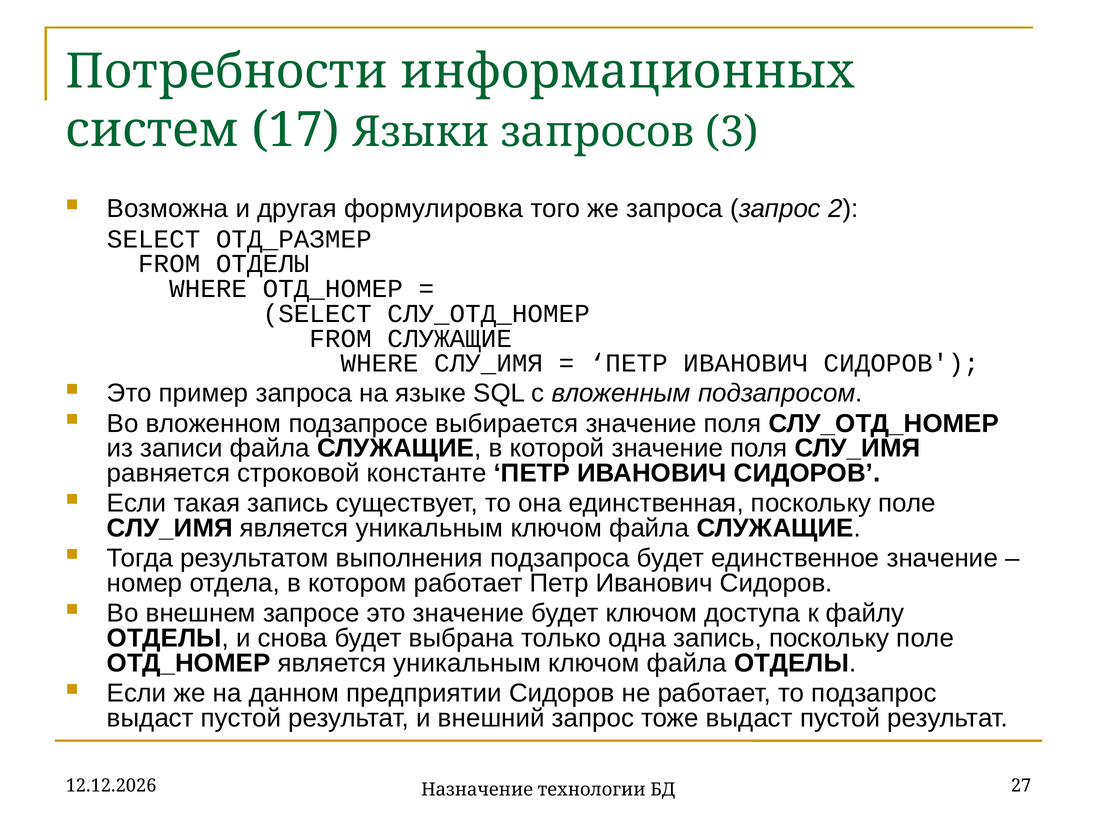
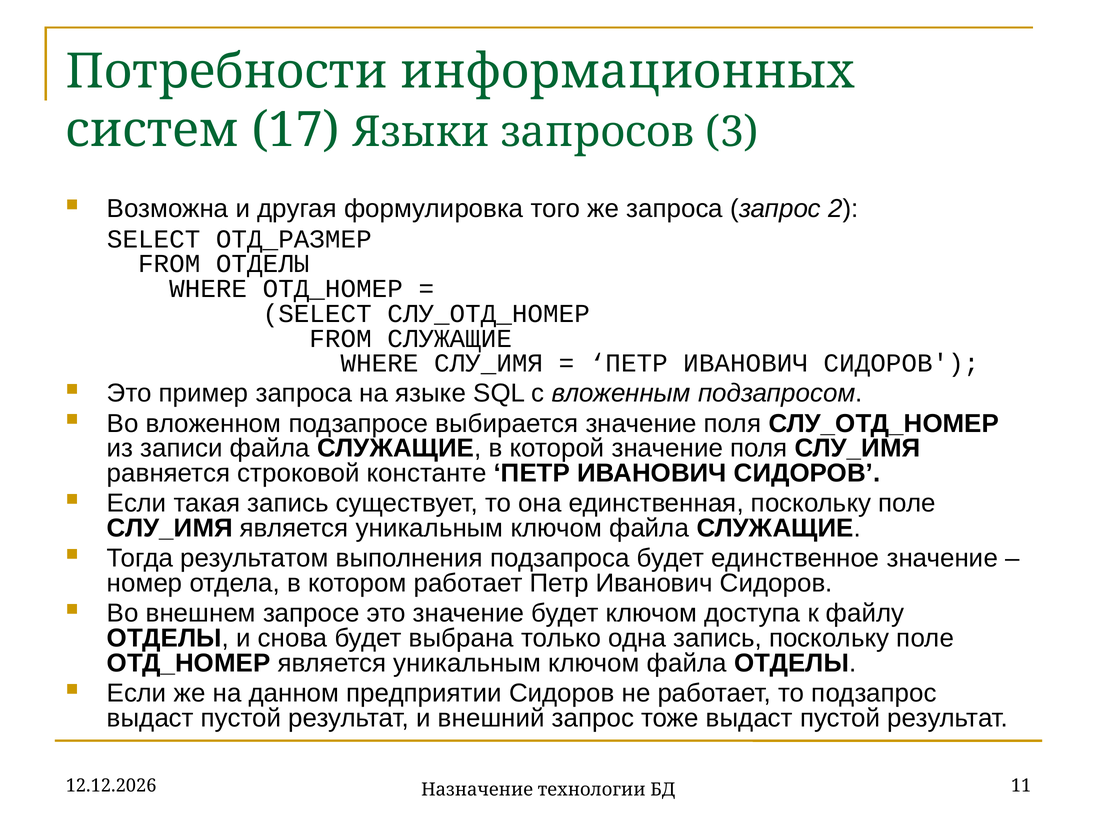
27: 27 -> 11
